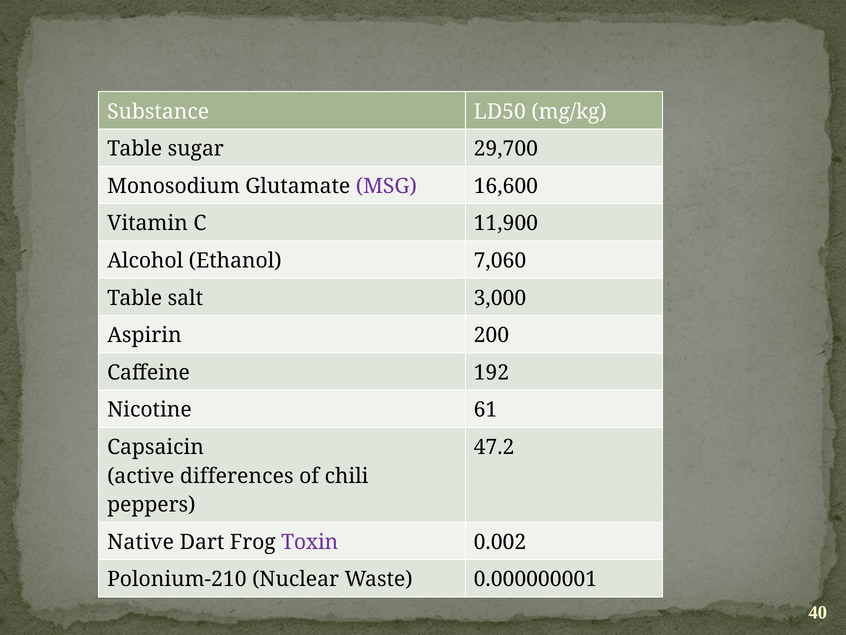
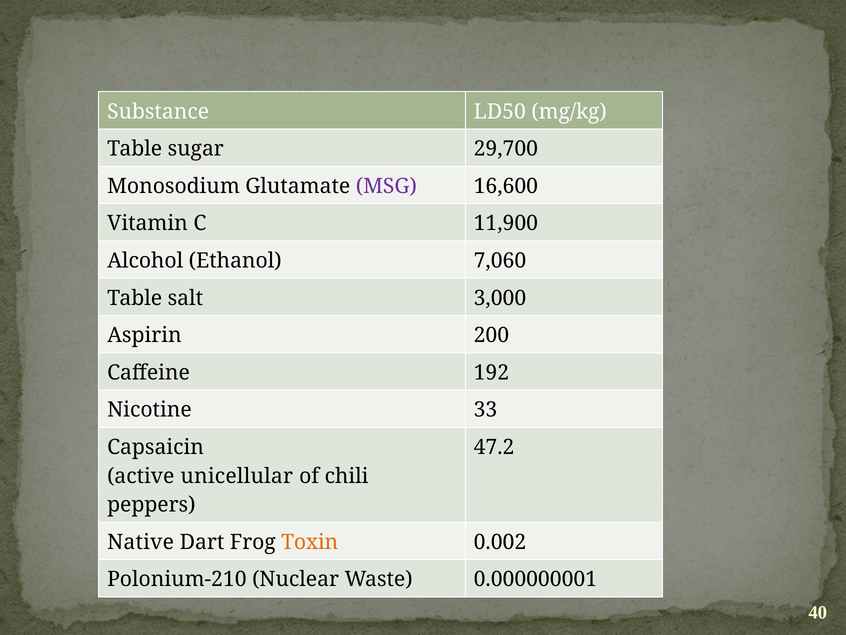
61: 61 -> 33
differences: differences -> unicellular
Toxin colour: purple -> orange
